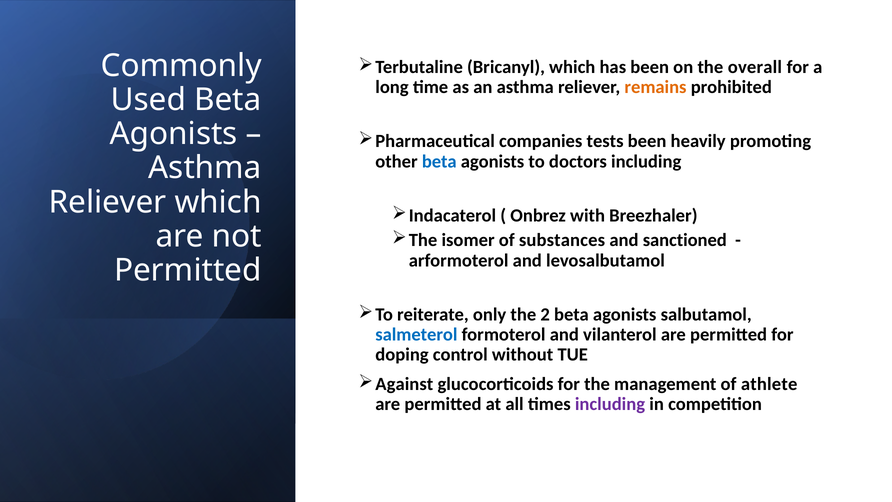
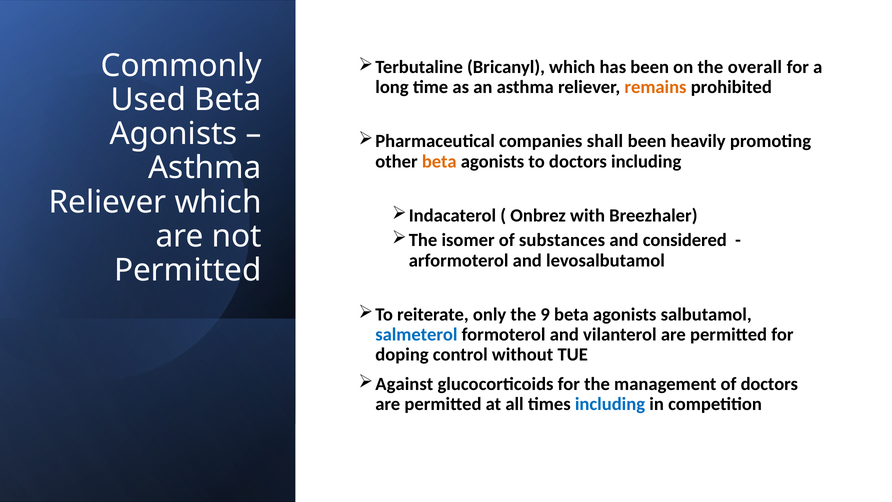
tests: tests -> shall
beta at (439, 161) colour: blue -> orange
sanctioned: sanctioned -> considered
2: 2 -> 9
of athlete: athlete -> doctors
including at (610, 404) colour: purple -> blue
